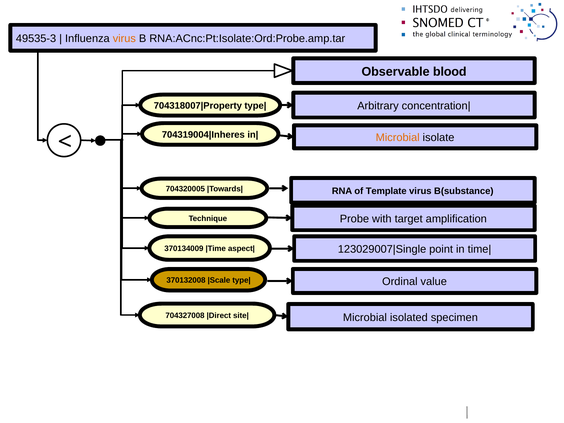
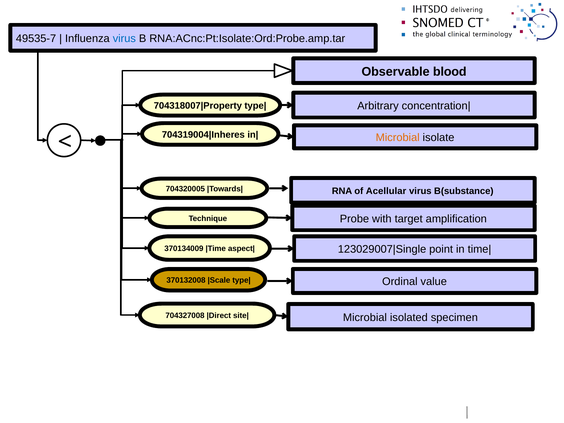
49535-3: 49535-3 -> 49535-7
virus at (124, 38) colour: orange -> blue
of Template: Template -> Acellular
